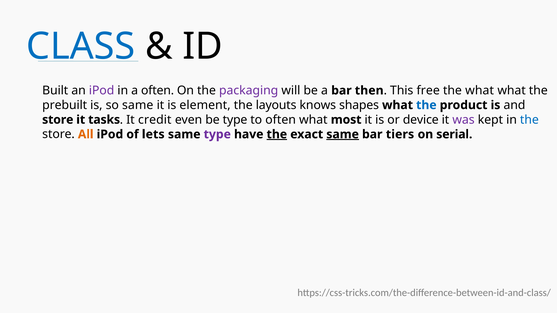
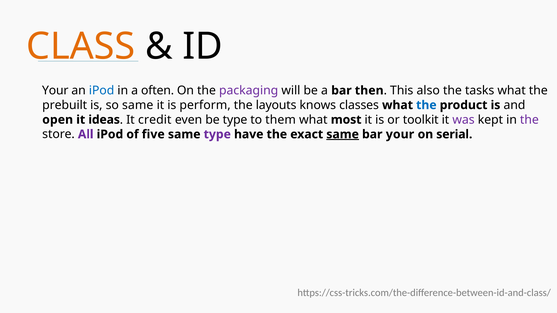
CLASS colour: blue -> orange
Built at (55, 91): Built -> Your
iPod at (102, 91) colour: purple -> blue
free: free -> also
the what: what -> tasks
element: element -> perform
shapes: shapes -> classes
store at (58, 120): store -> open
tasks: tasks -> ideas
to often: often -> them
device: device -> toolkit
the at (529, 120) colour: blue -> purple
All colour: orange -> purple
lets: lets -> five
the at (277, 134) underline: present -> none
bar tiers: tiers -> your
